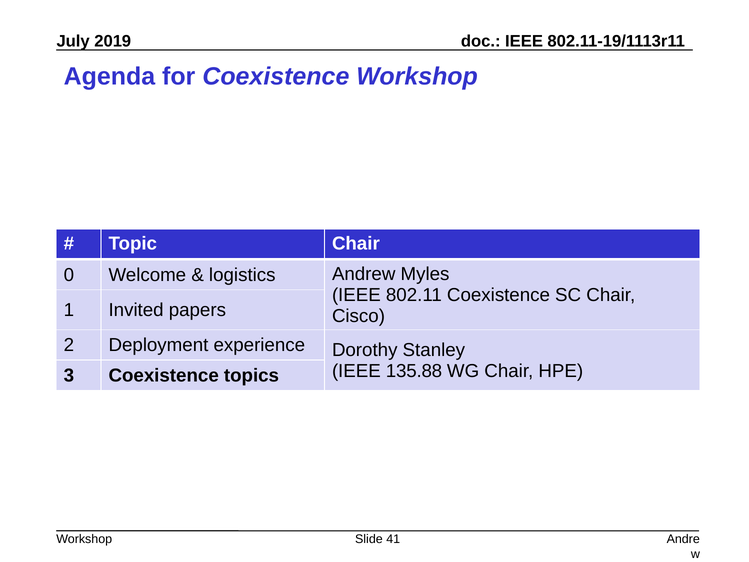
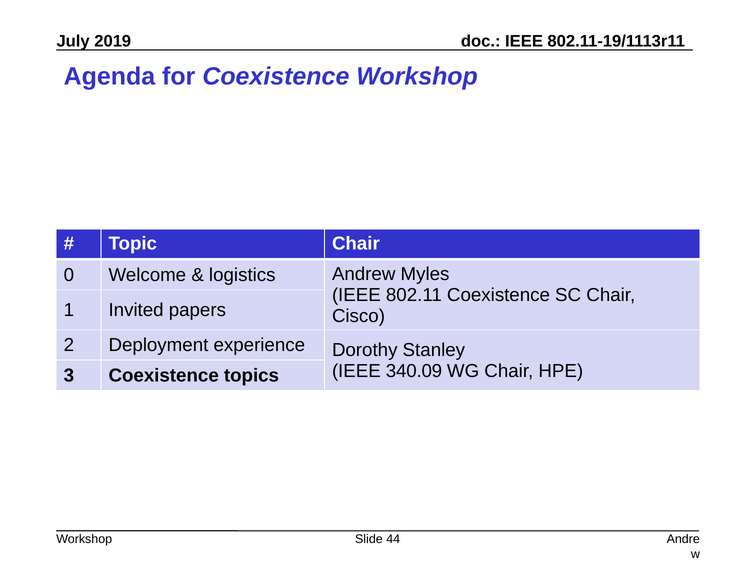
135.88: 135.88 -> 340.09
41: 41 -> 44
